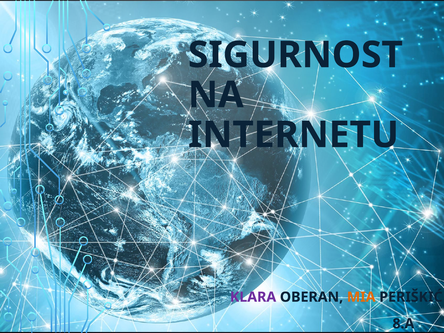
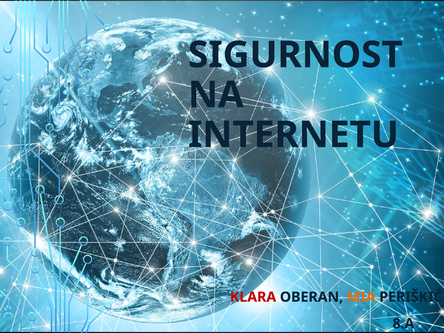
KLARA colour: purple -> red
